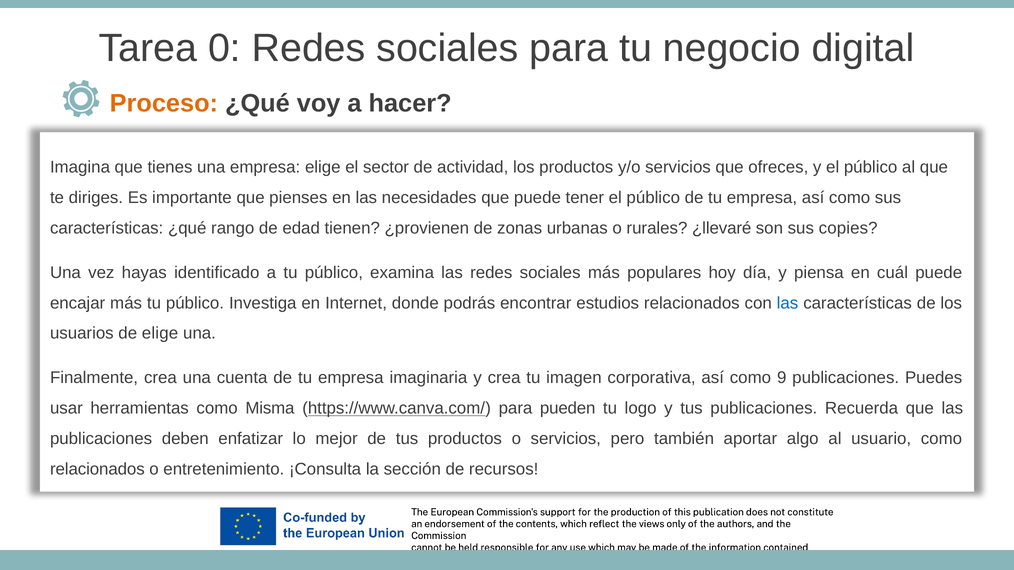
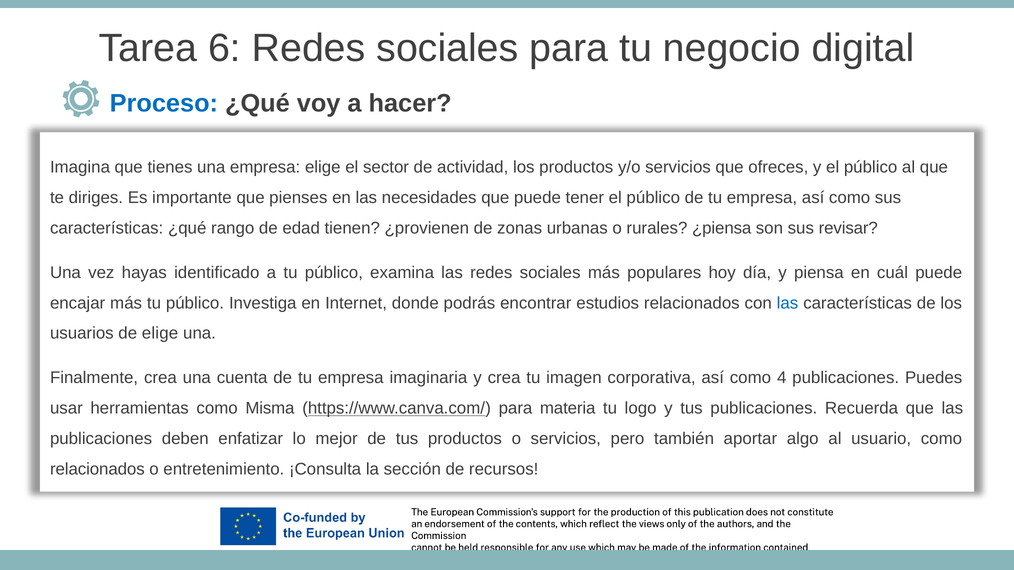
0: 0 -> 6
Proceso colour: orange -> blue
¿llevaré: ¿llevaré -> ¿piensa
copies: copies -> revisar
9: 9 -> 4
pueden: pueden -> materia
